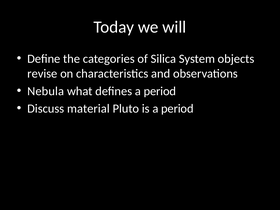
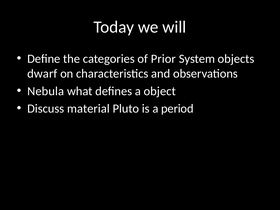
Silica: Silica -> Prior
revise: revise -> dwarf
defines a period: period -> object
